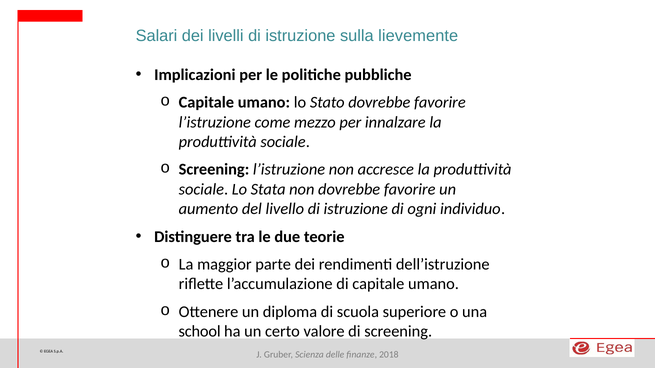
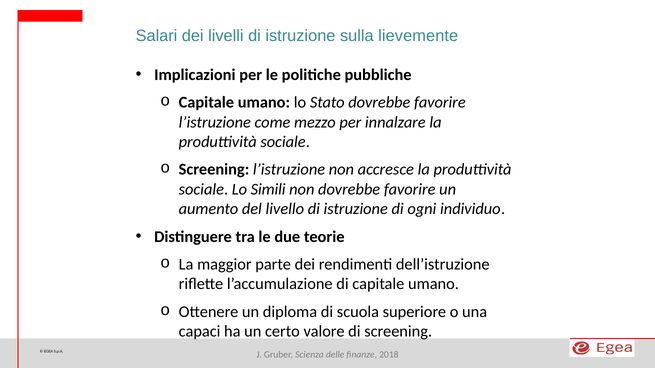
Stata: Stata -> Simili
school: school -> capaci
